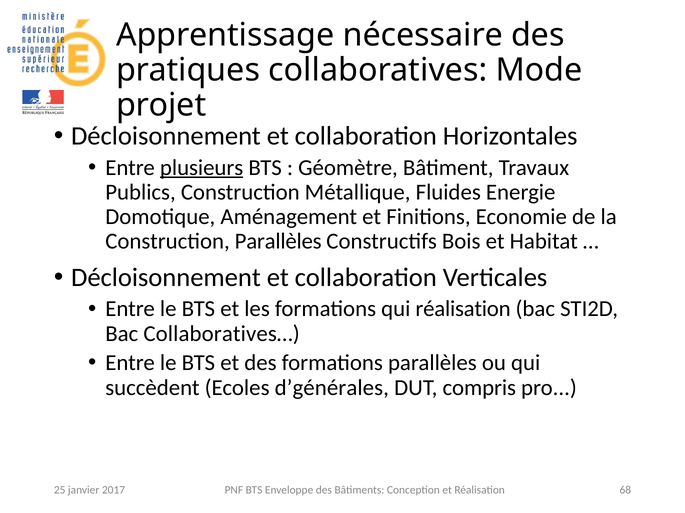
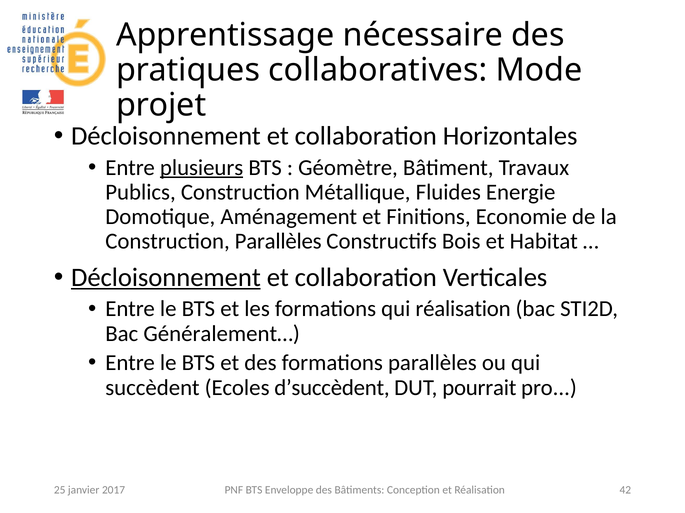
Décloisonnement at (166, 278) underline: none -> present
Collaboratives…: Collaboratives… -> Généralement…
d’générales: d’générales -> d’succèdent
compris: compris -> pourrait
68: 68 -> 42
